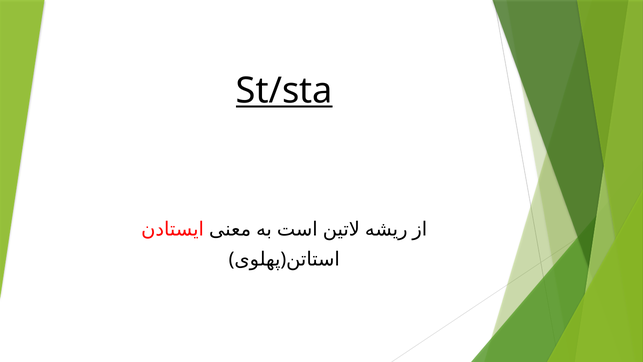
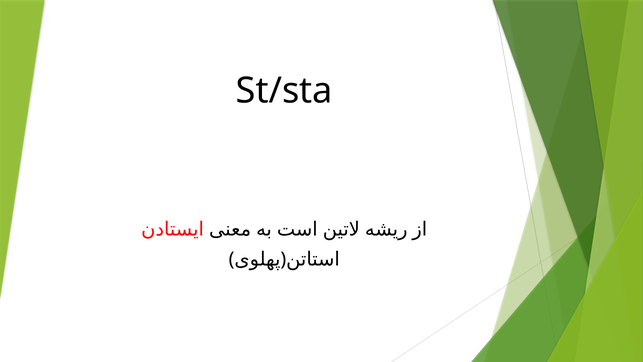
St/sta underline: present -> none
